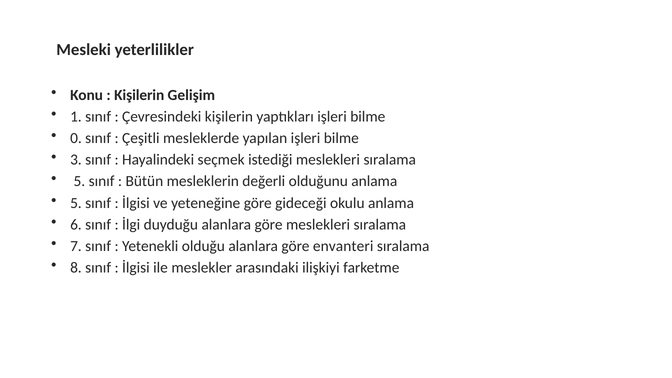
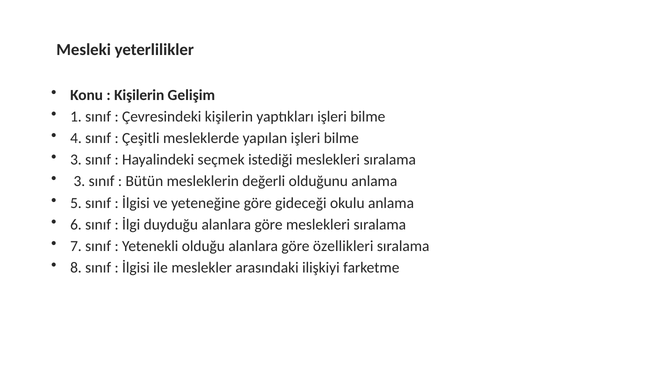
0: 0 -> 4
5 at (79, 181): 5 -> 3
envanteri: envanteri -> özellikleri
